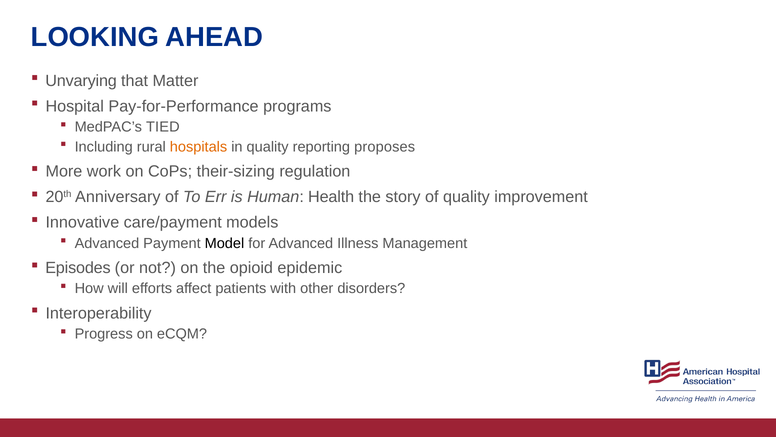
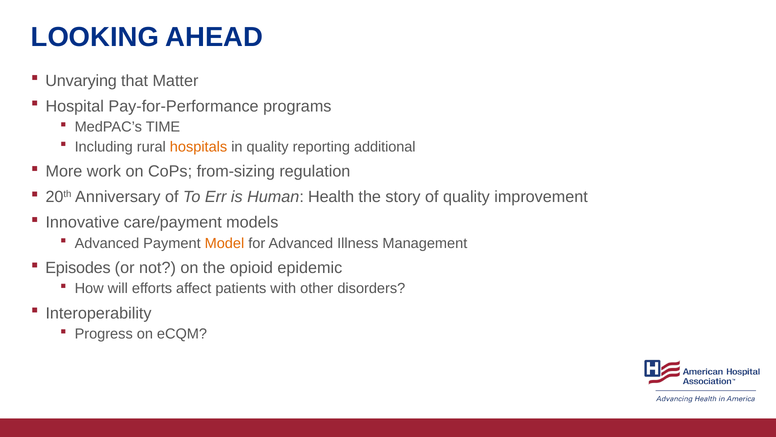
TIED: TIED -> TIME
proposes: proposes -> additional
their-sizing: their-sizing -> from-sizing
Model colour: black -> orange
